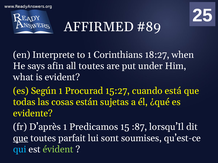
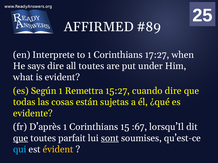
18:27: 18:27 -> 17:27
says afin: afin -> dire
Procurad: Procurad -> Remettra
cuando está: está -> dire
D’après 1 Predicamos: Predicamos -> Corinthians
:87: :87 -> :67
sont underline: none -> present
évident colour: light green -> yellow
